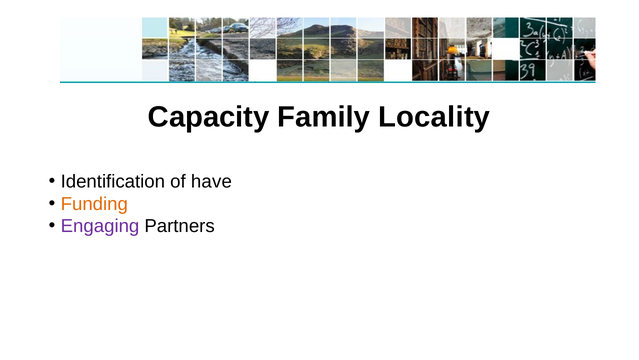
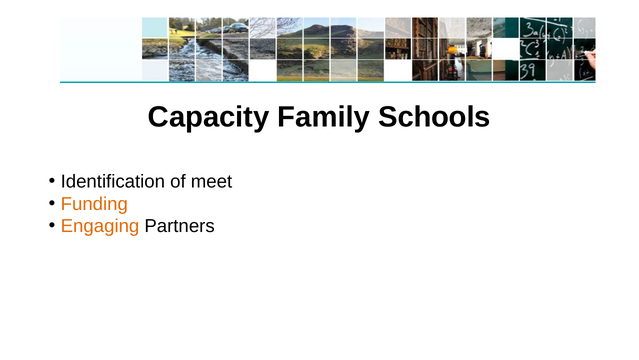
Locality: Locality -> Schools
have: have -> meet
Engaging colour: purple -> orange
